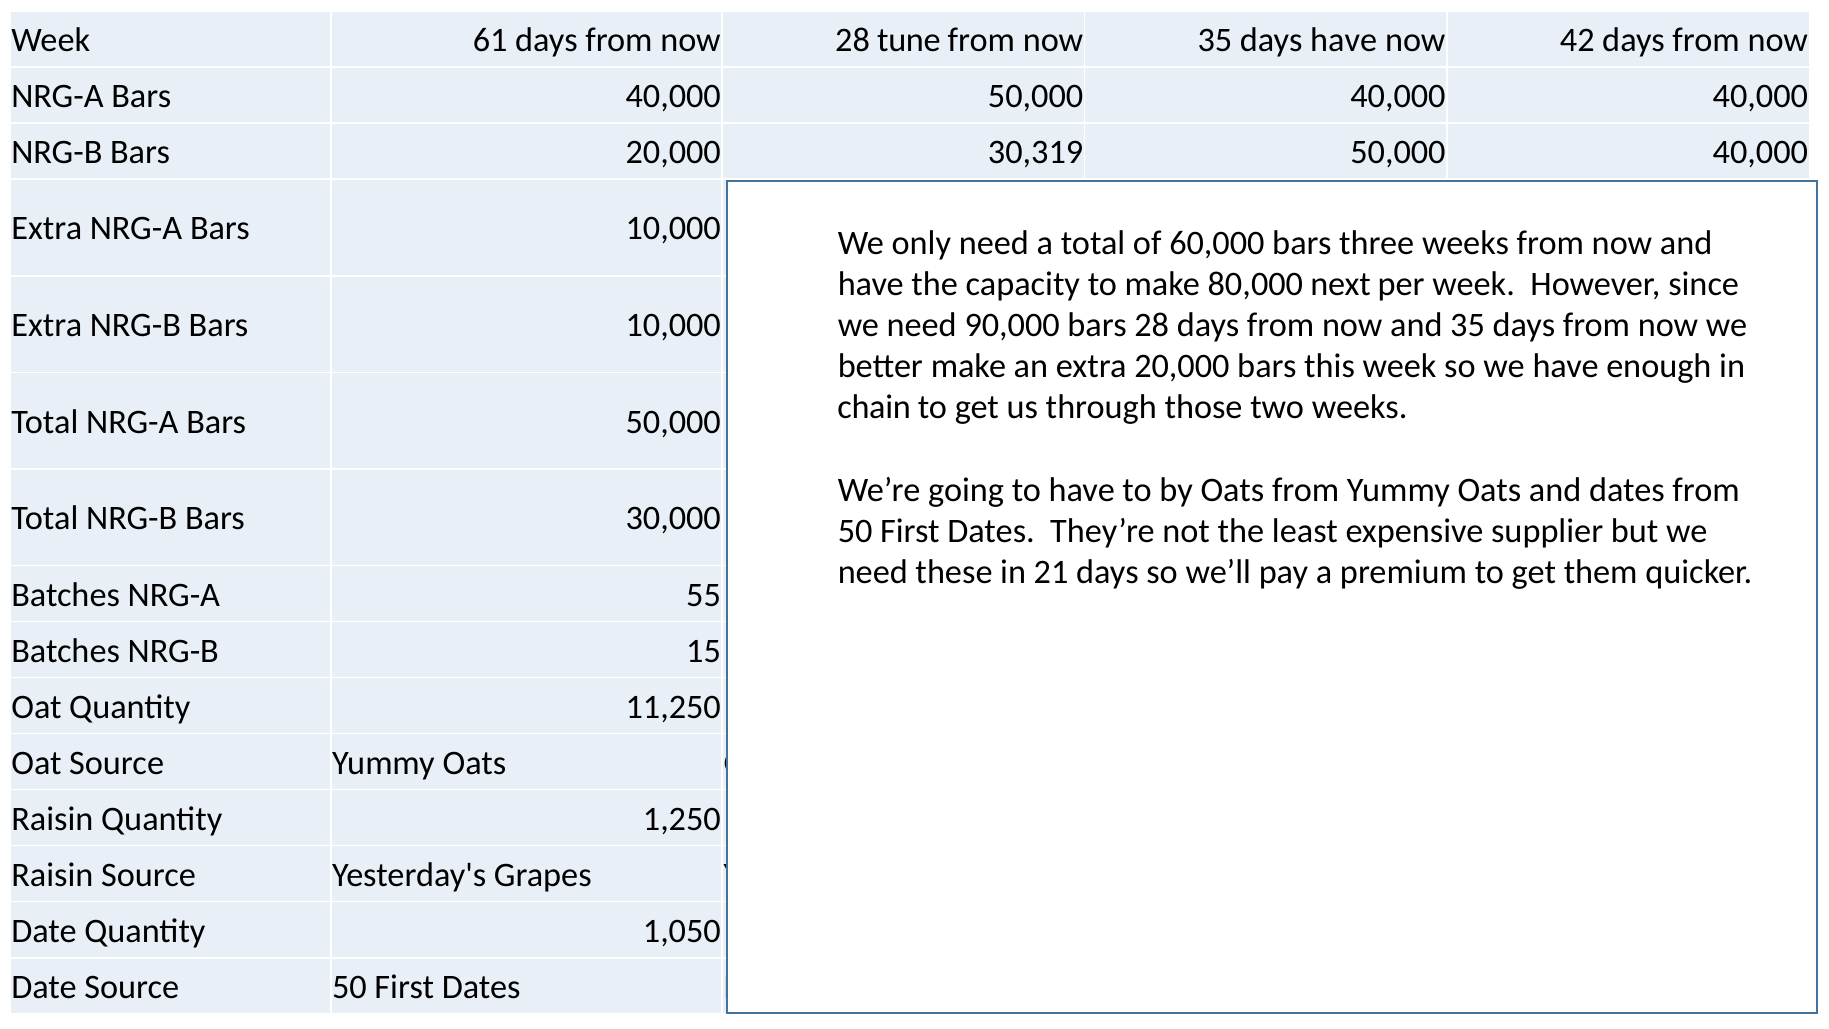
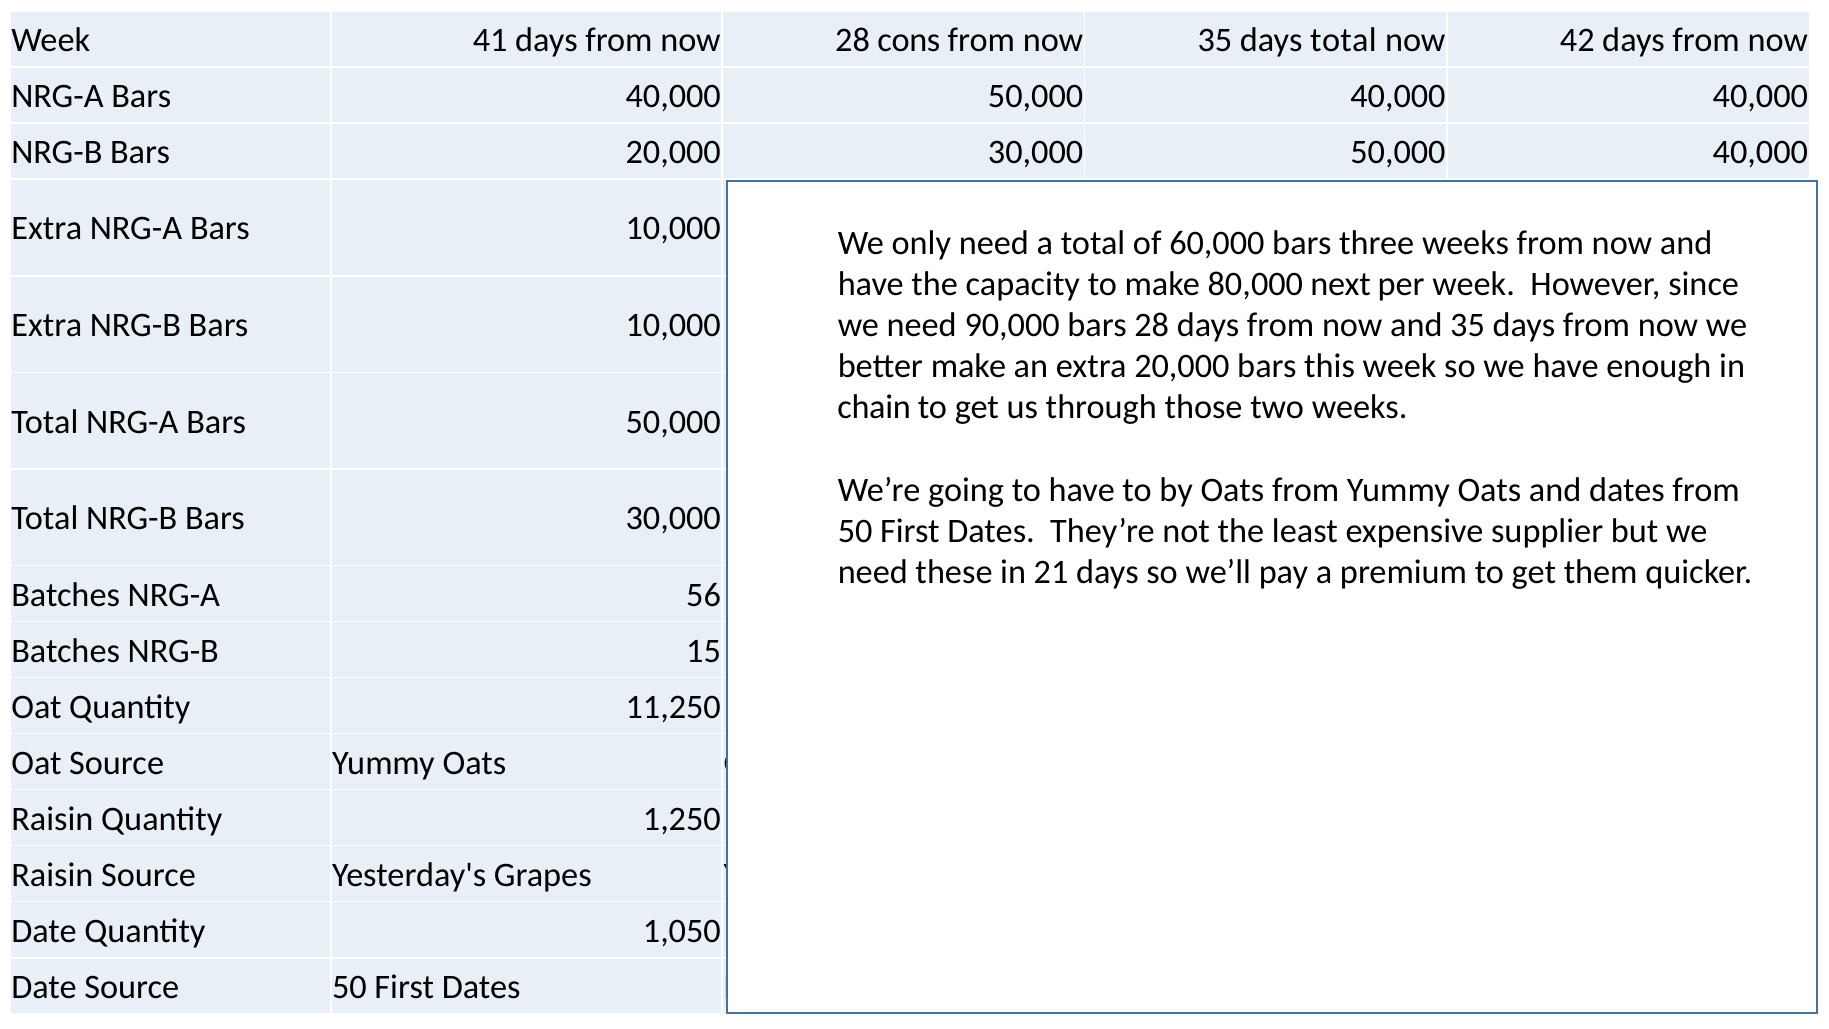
61: 61 -> 41
tune: tune -> cons
days have: have -> total
20,000 30,319: 30,319 -> 30,000
55: 55 -> 56
